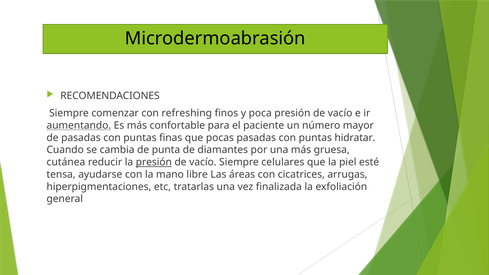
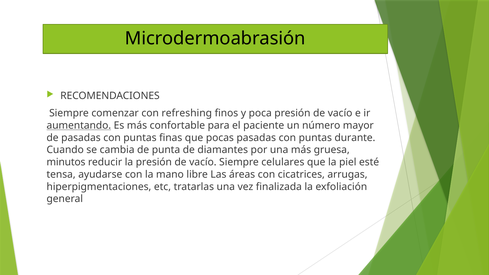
hidratar: hidratar -> durante
cutánea: cutánea -> minutos
presión at (154, 162) underline: present -> none
